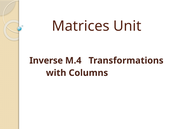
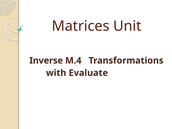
Columns: Columns -> Evaluate
